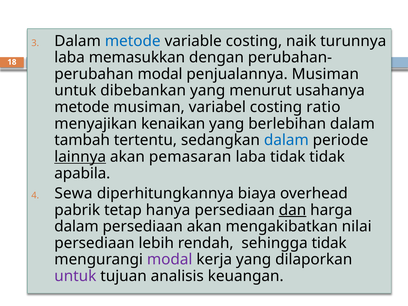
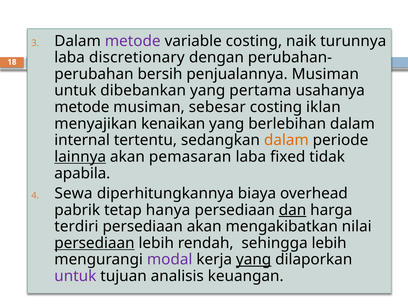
metode at (133, 41) colour: blue -> purple
memasukkan: memasukkan -> discretionary
modal at (160, 74): modal -> bersih
menurut: menurut -> pertama
variabel: variabel -> sebesar
ratio: ratio -> iklan
tambah: tambah -> internal
dalam at (286, 140) colour: blue -> orange
laba tidak: tidak -> fixed
dalam at (76, 227): dalam -> terdiri
persediaan at (94, 243) underline: none -> present
sehingga tidak: tidak -> lebih
yang at (254, 260) underline: none -> present
